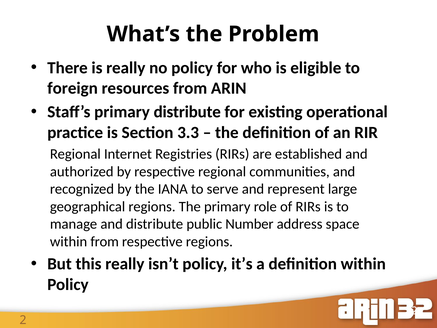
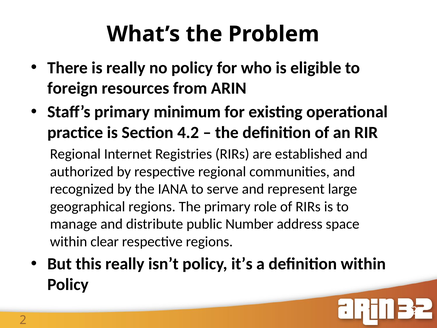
primary distribute: distribute -> minimum
3.3: 3.3 -> 4.2
within from: from -> clear
